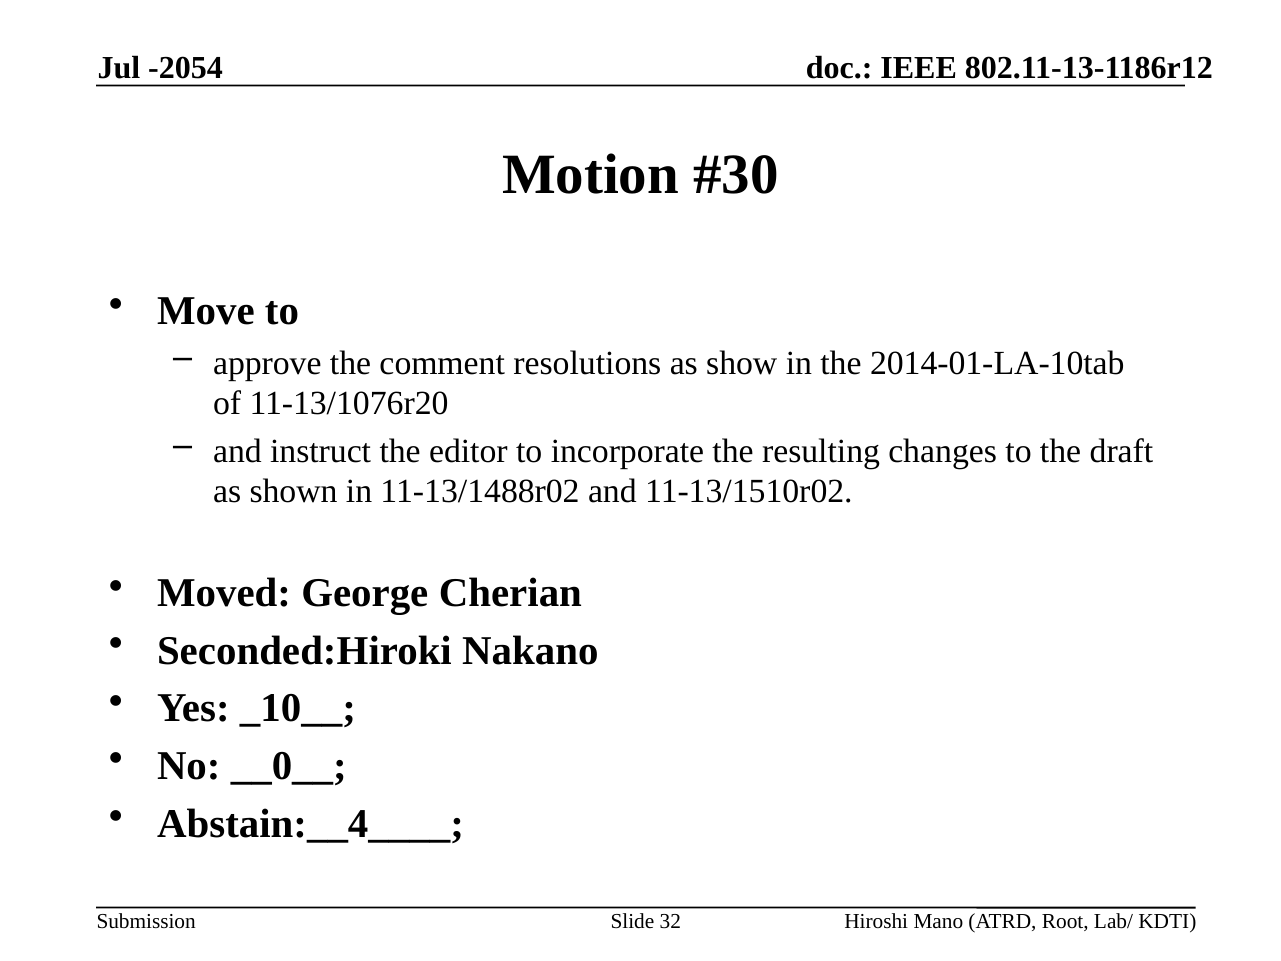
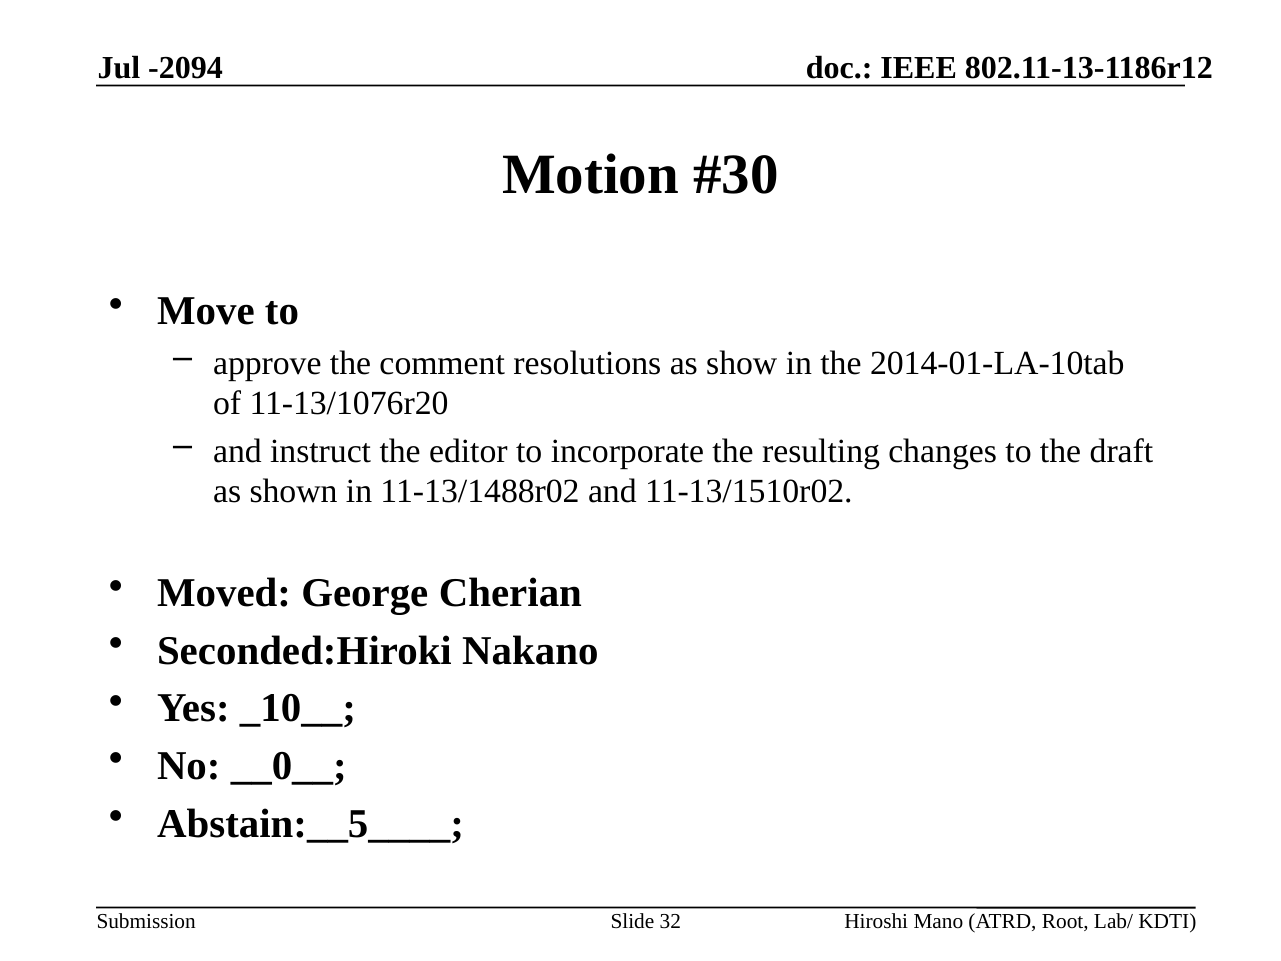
-2054: -2054 -> -2094
Abstain:__4____: Abstain:__4____ -> Abstain:__5____
